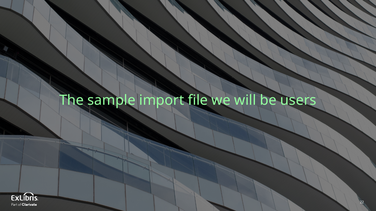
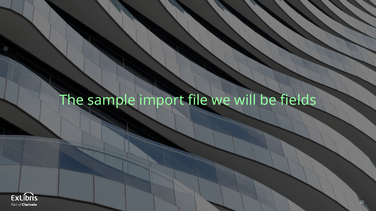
users: users -> fields
